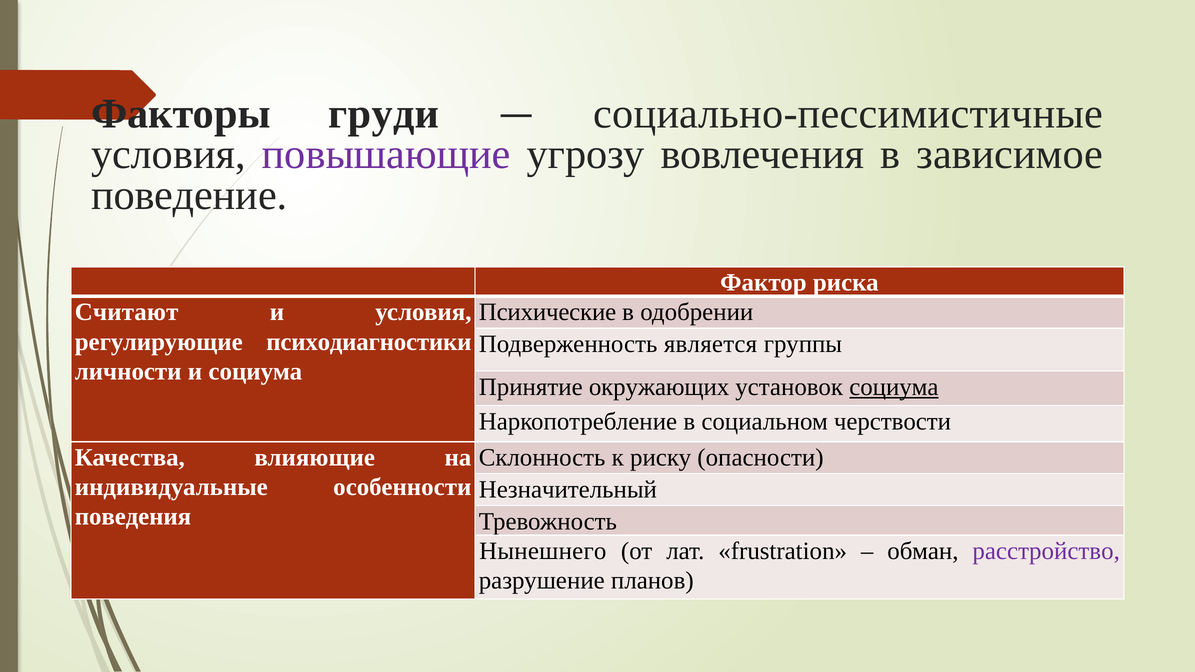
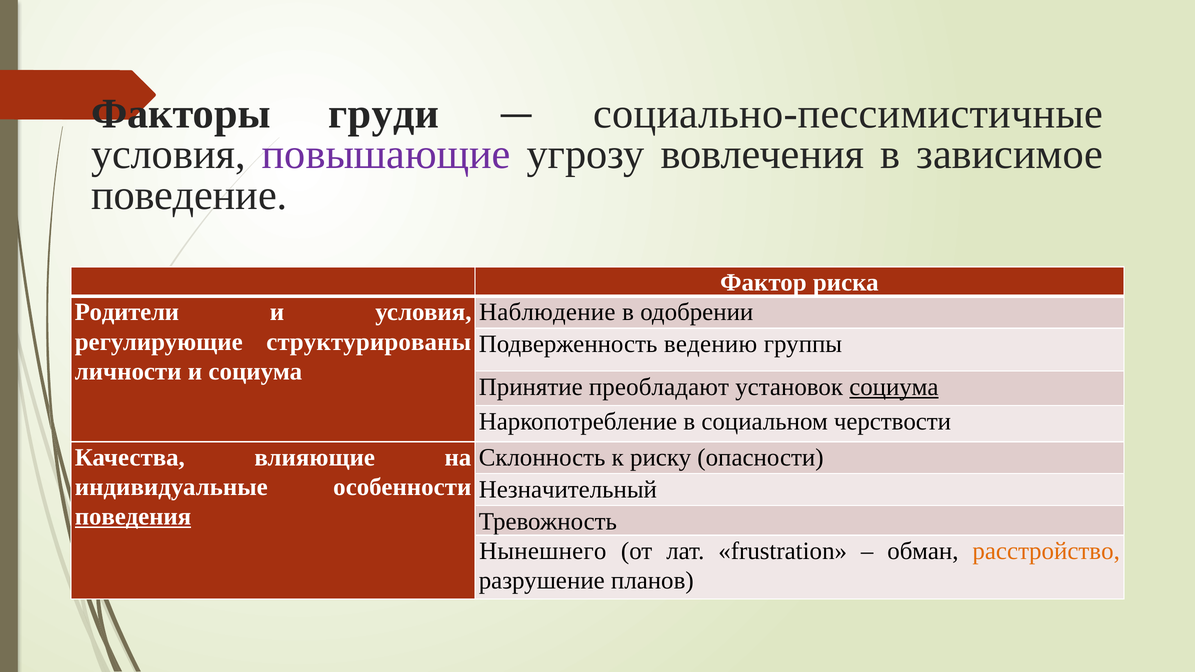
Считают: Считают -> Родители
Психические: Психические -> Наблюдение
психодиагностики: психодиагностики -> структурированы
является: является -> ведению
окружающих: окружающих -> преобладают
поведения underline: none -> present
расстройство colour: purple -> orange
